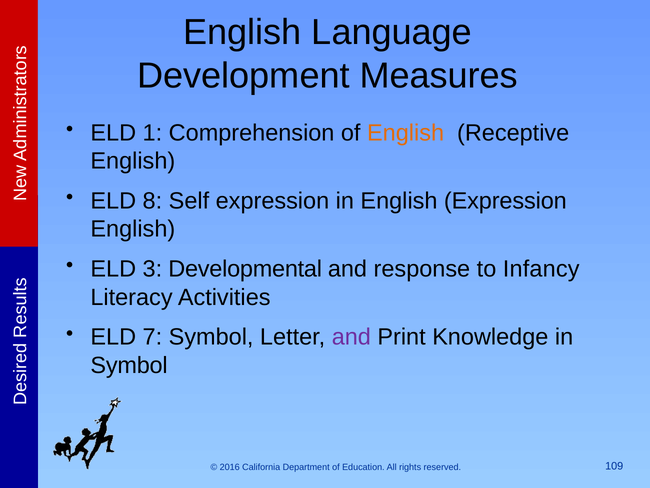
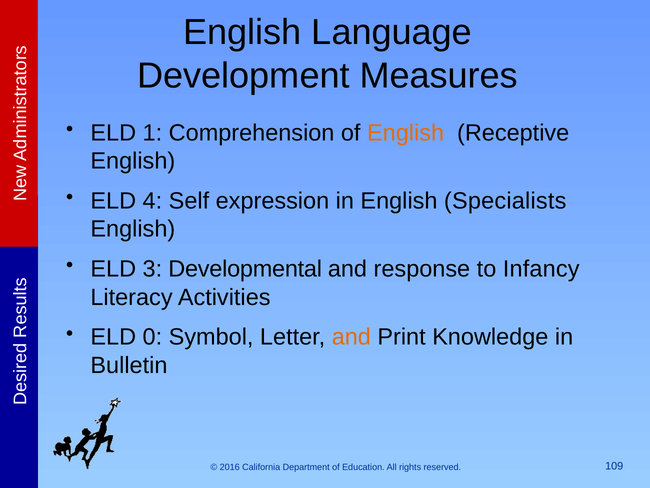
8: 8 -> 4
English Expression: Expression -> Specialists
7: 7 -> 0
and at (351, 337) colour: purple -> orange
Symbol at (129, 365): Symbol -> Bulletin
